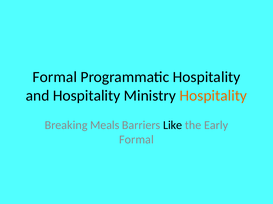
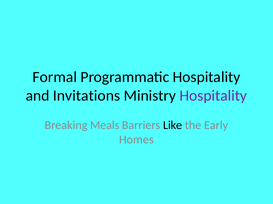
and Hospitality: Hospitality -> Invitations
Hospitality at (213, 96) colour: orange -> purple
Formal at (136, 140): Formal -> Homes
